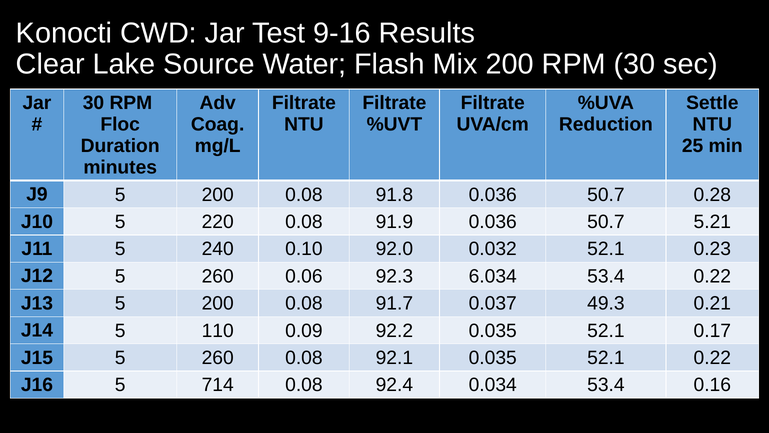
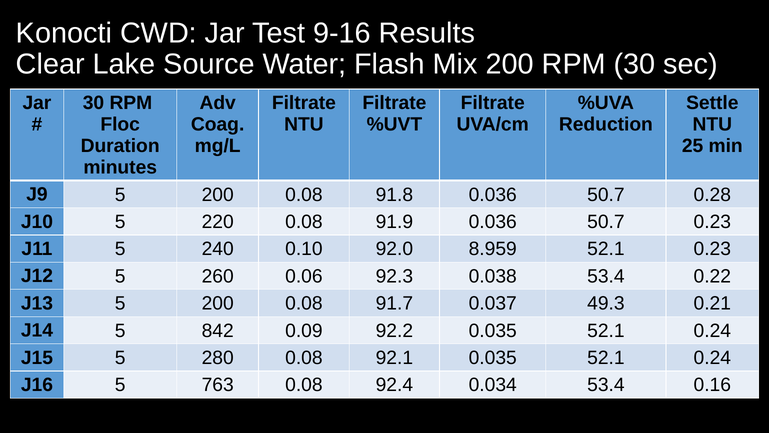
50.7 5.21: 5.21 -> 0.23
0.032: 0.032 -> 8.959
6.034: 6.034 -> 0.038
110: 110 -> 842
92.2 0.035 52.1 0.17: 0.17 -> 0.24
J15 5 260: 260 -> 280
92.1 0.035 52.1 0.22: 0.22 -> 0.24
714: 714 -> 763
